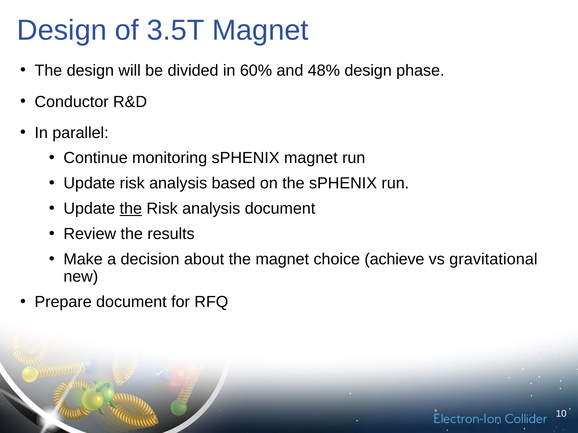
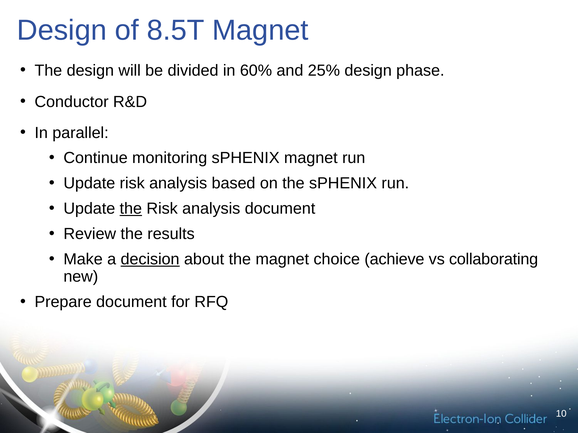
3.5T: 3.5T -> 8.5T
48%: 48% -> 25%
decision underline: none -> present
gravitational: gravitational -> collaborating
